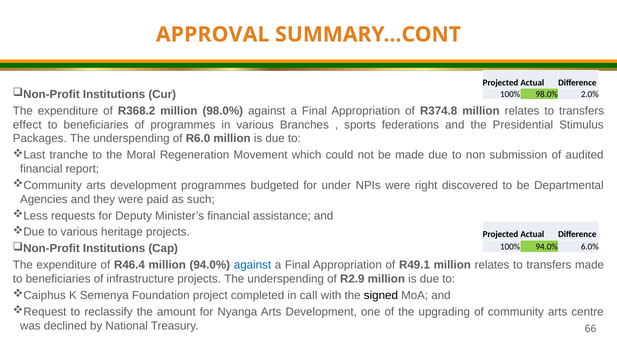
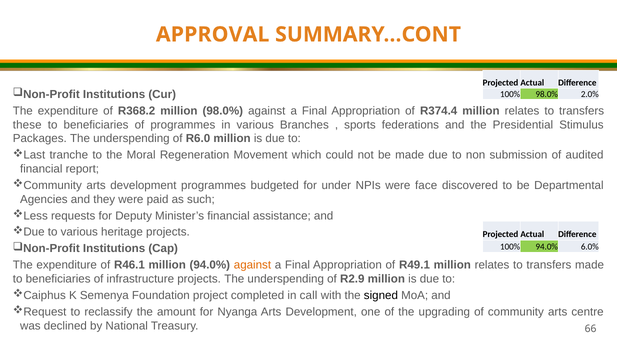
R374.8: R374.8 -> R374.4
effect: effect -> these
right: right -> face
R46.4: R46.4 -> R46.1
against at (252, 265) colour: blue -> orange
